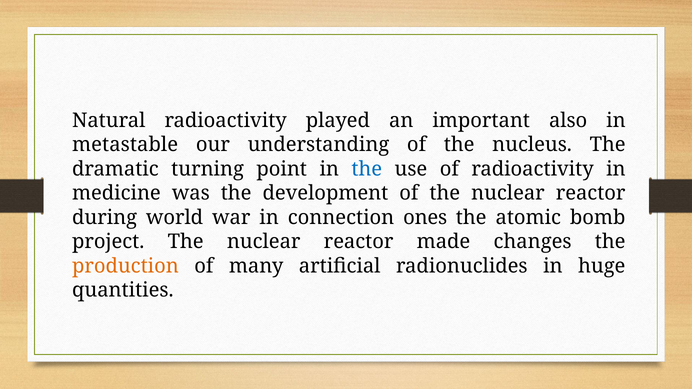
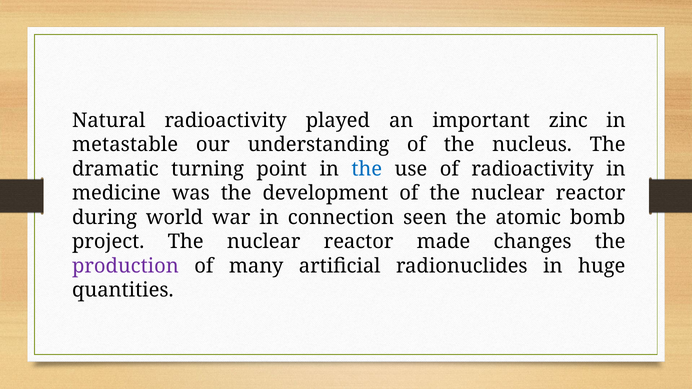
also: also -> zinc
ones: ones -> seen
production colour: orange -> purple
